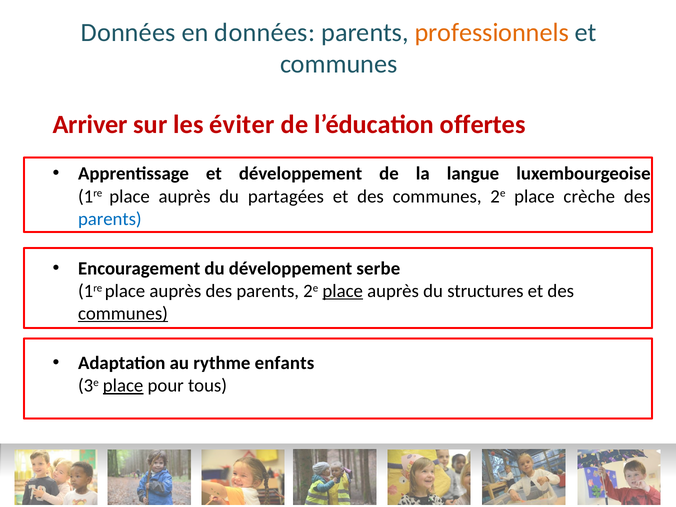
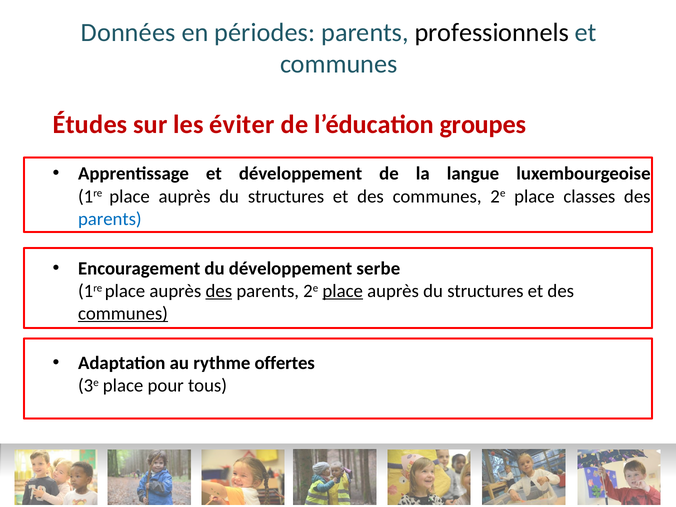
en données: données -> périodes
professionnels colour: orange -> black
Arriver: Arriver -> Études
offertes: offertes -> groupes
partagées at (286, 196): partagées -> structures
crèche: crèche -> classes
des at (219, 291) underline: none -> present
enfants: enfants -> offertes
place at (123, 386) underline: present -> none
